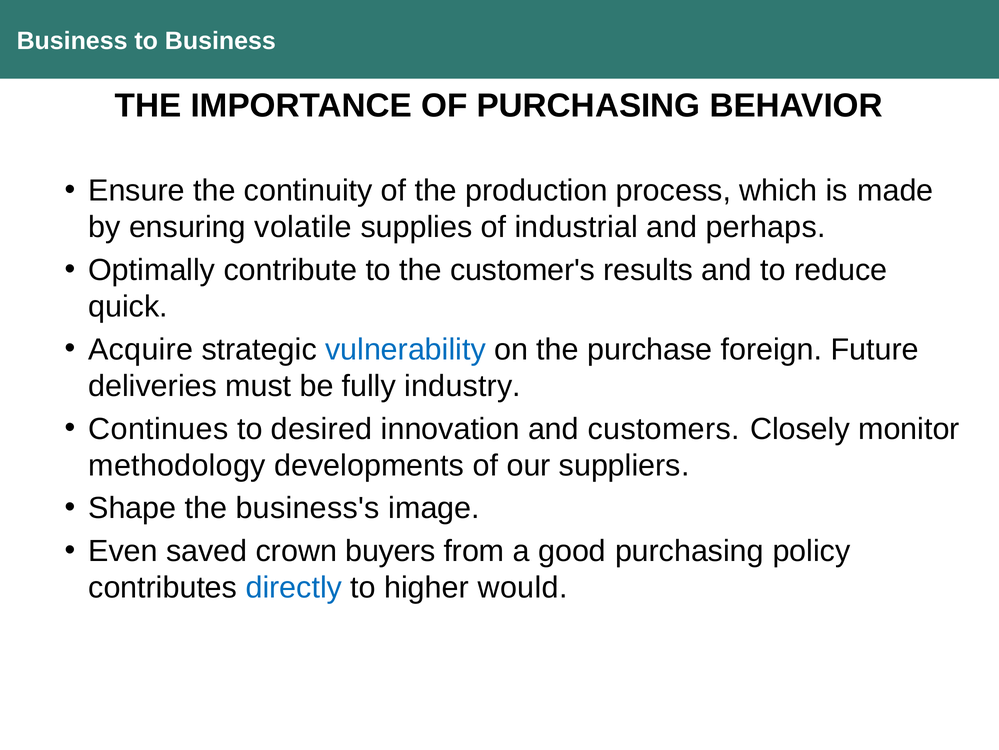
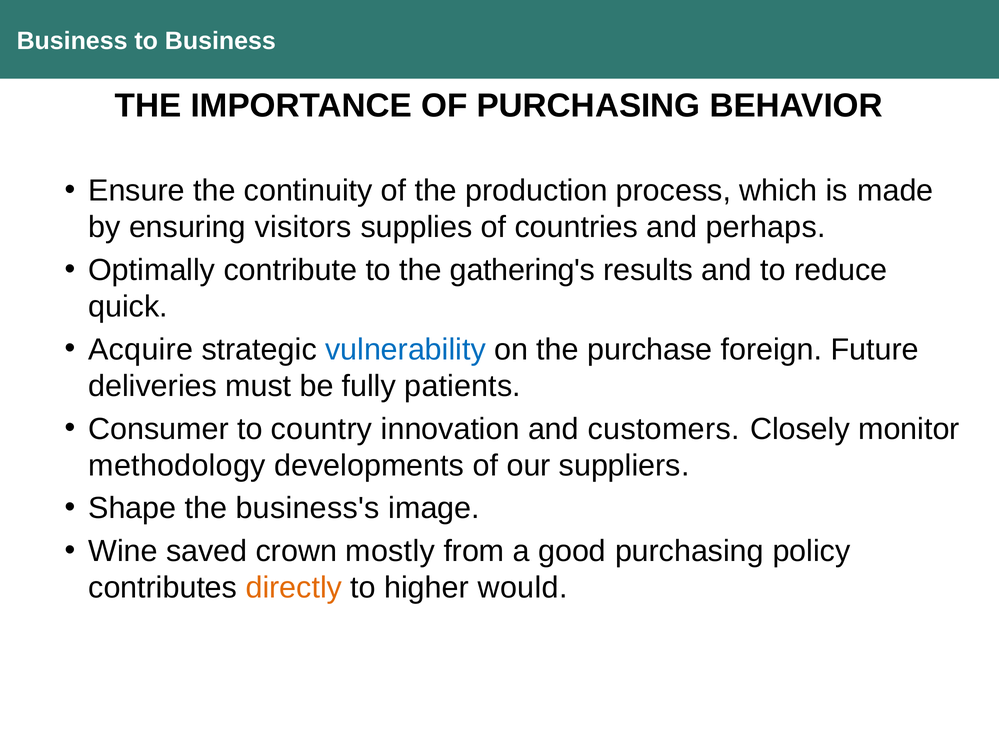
volatile: volatile -> visitors
industrial: industrial -> countries
customer's: customer's -> gathering's
industry: industry -> patients
Continues: Continues -> Consumer
desired: desired -> country
Even: Even -> Wine
buyers: buyers -> mostly
directly colour: blue -> orange
